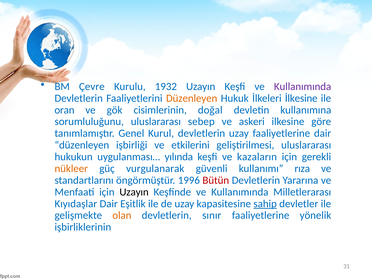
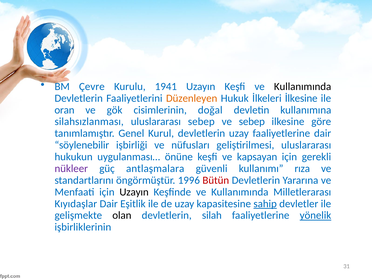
1932: 1932 -> 1941
Kullanımında at (303, 87) colour: purple -> black
sorumluluğunu: sorumluluğunu -> silahsızlanması
ve askeri: askeri -> sebep
düzenleyen at (82, 145): düzenleyen -> söylenebilir
etkilerini: etkilerini -> nüfusları
yılında: yılında -> önüne
kazaların: kazaların -> kapsayan
nükleer colour: orange -> purple
vurgulanarak: vurgulanarak -> antlaşmalara
olan colour: orange -> black
sınır: sınır -> silah
yönelik underline: none -> present
